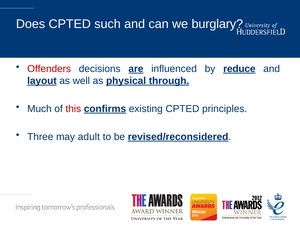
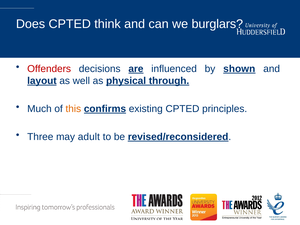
such: such -> think
burglary: burglary -> burglars
reduce: reduce -> shown
this colour: red -> orange
